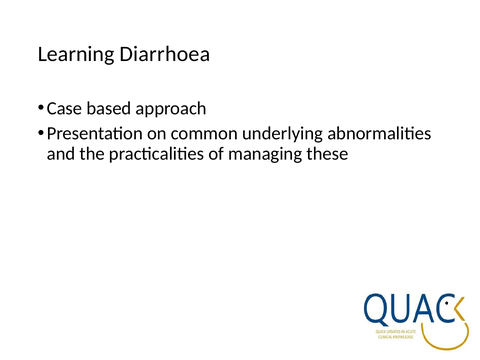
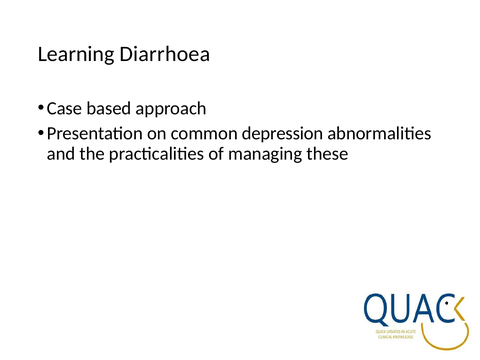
underlying: underlying -> depression
